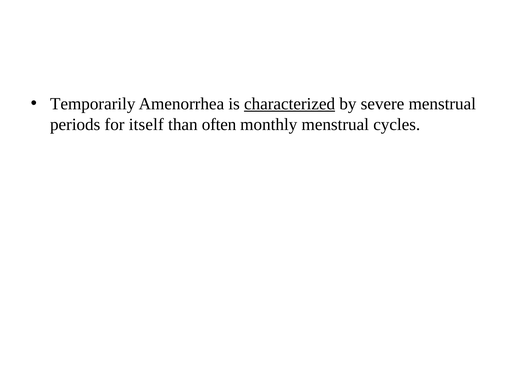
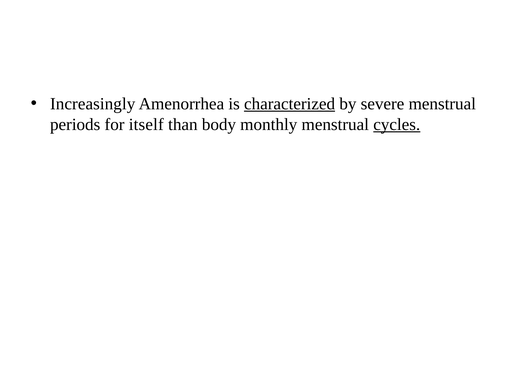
Temporarily: Temporarily -> Increasingly
often: often -> body
cycles underline: none -> present
